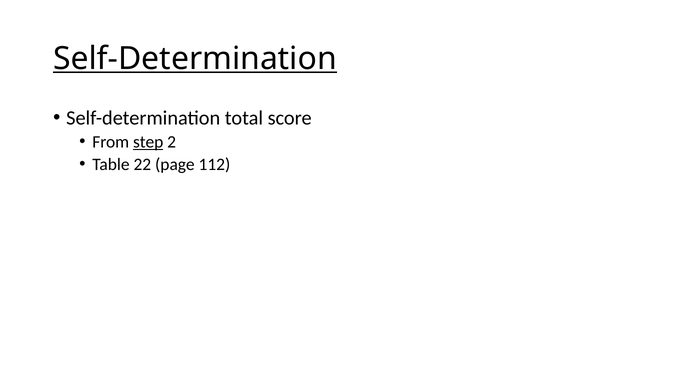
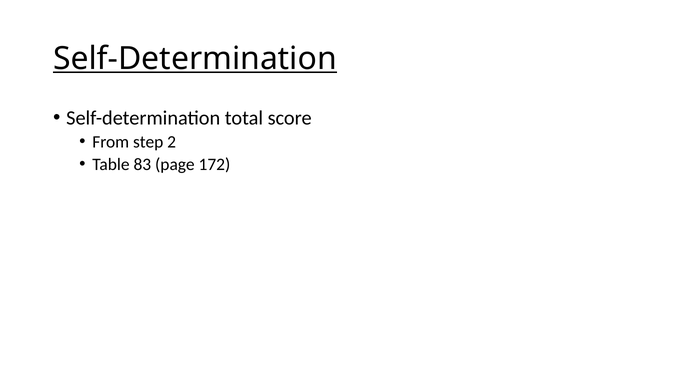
step underline: present -> none
22: 22 -> 83
112: 112 -> 172
